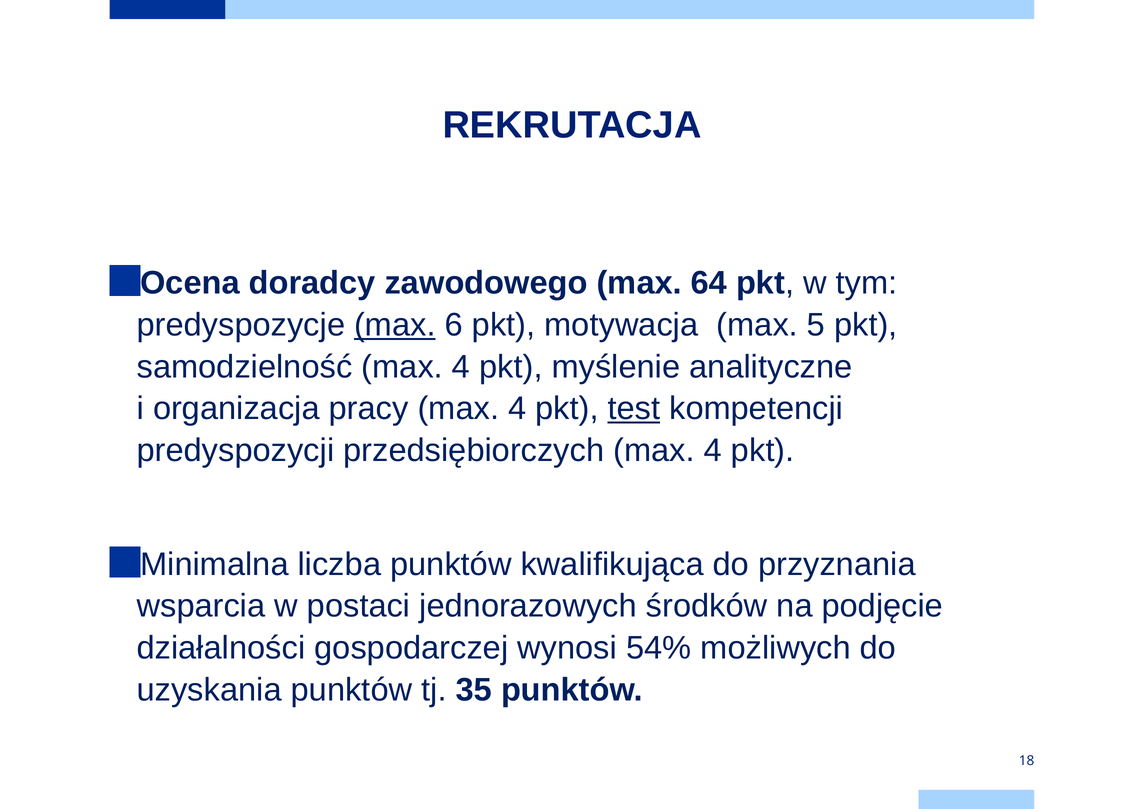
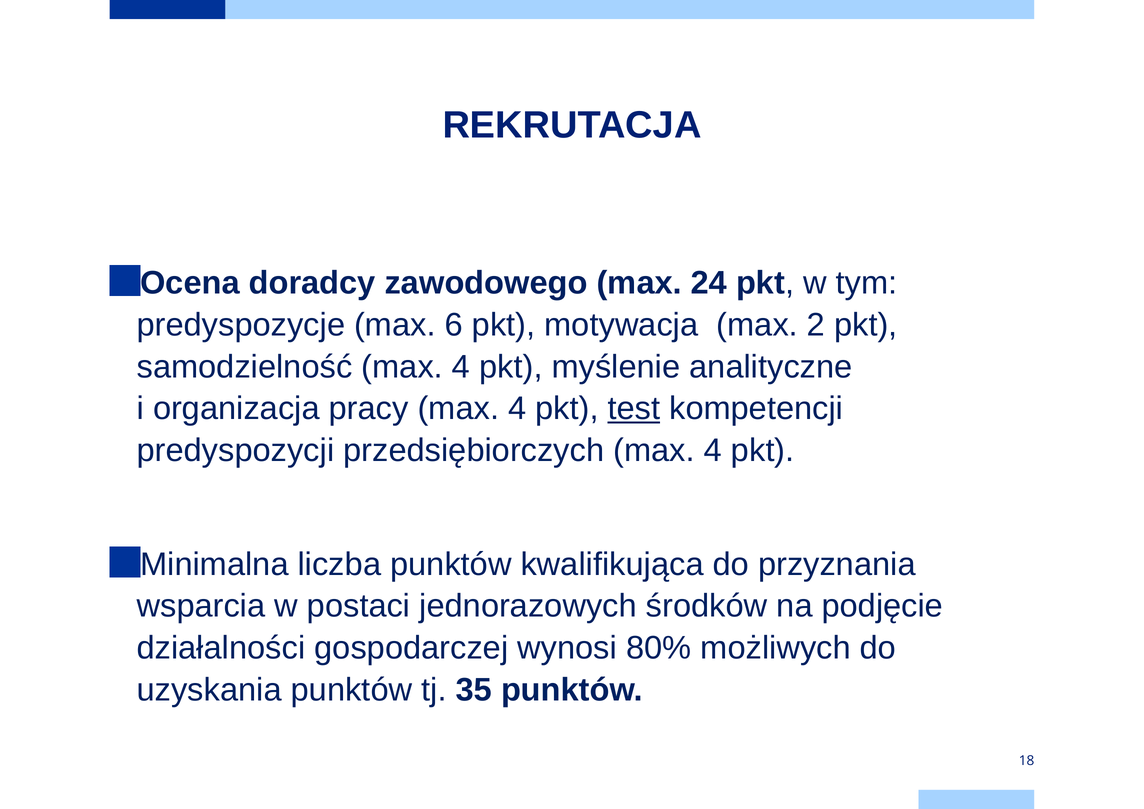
64: 64 -> 24
max at (395, 325) underline: present -> none
5: 5 -> 2
54%: 54% -> 80%
